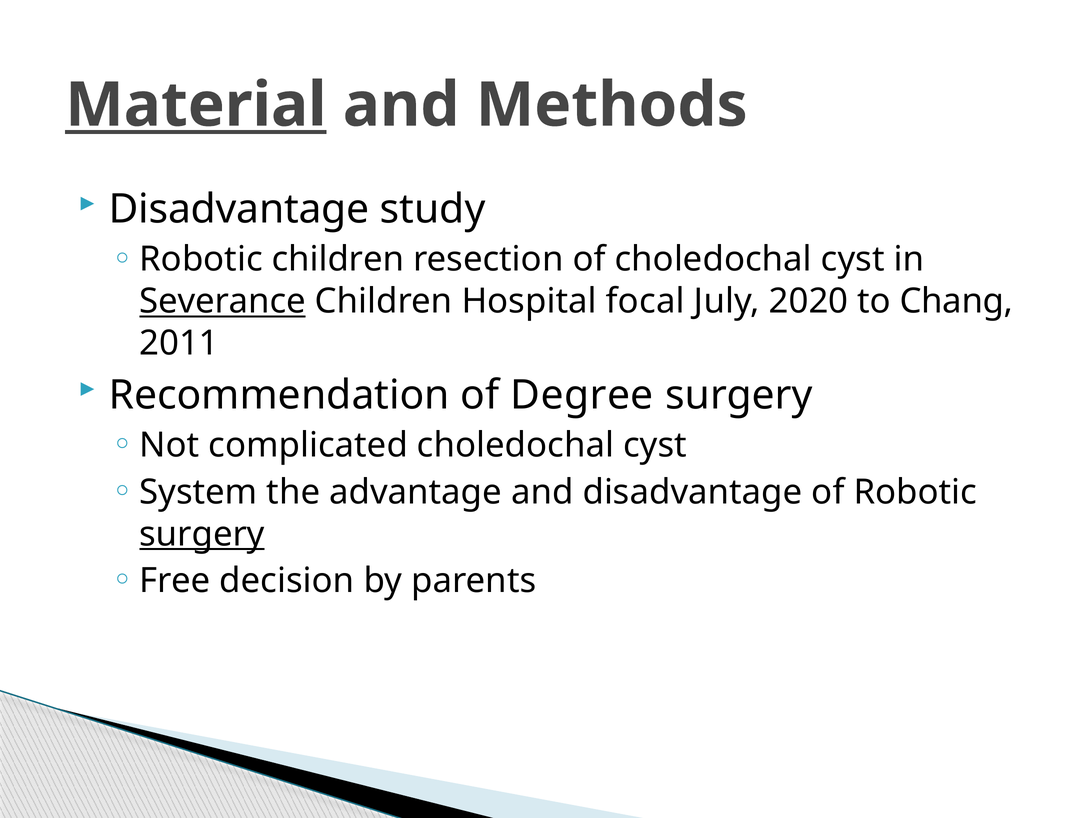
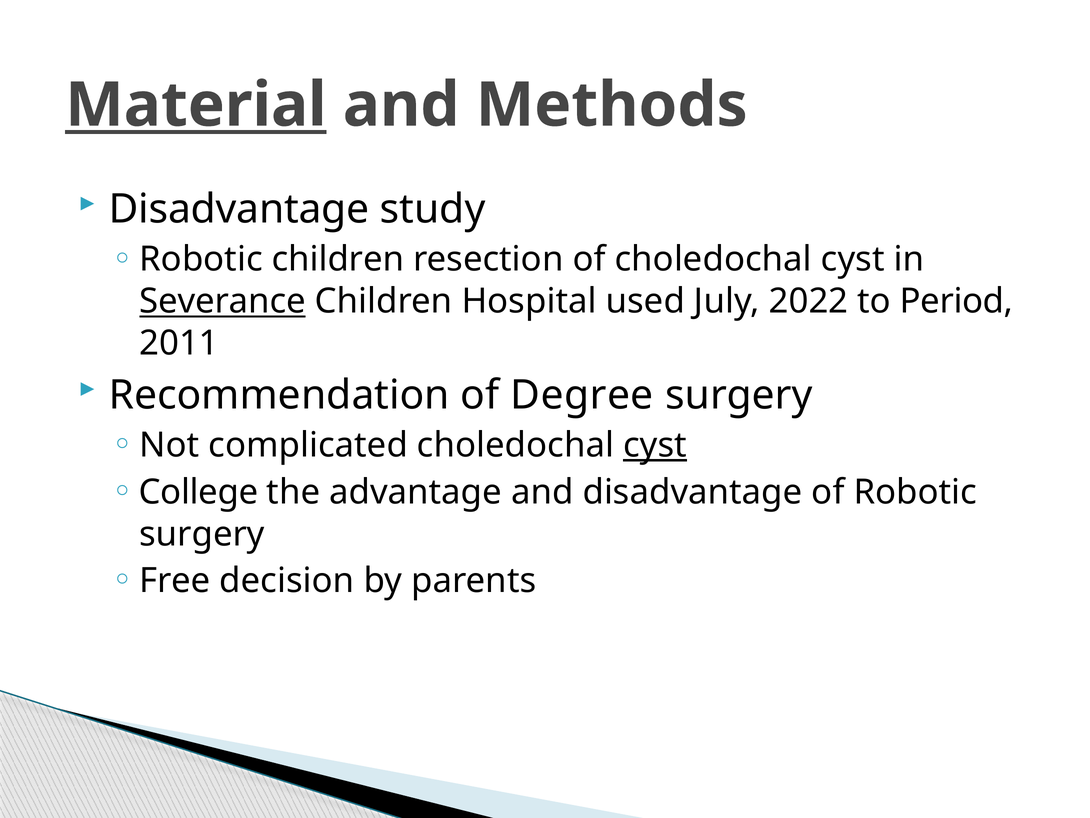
focal: focal -> used
2020: 2020 -> 2022
Chang: Chang -> Period
cyst at (655, 445) underline: none -> present
System: System -> College
surgery at (202, 534) underline: present -> none
